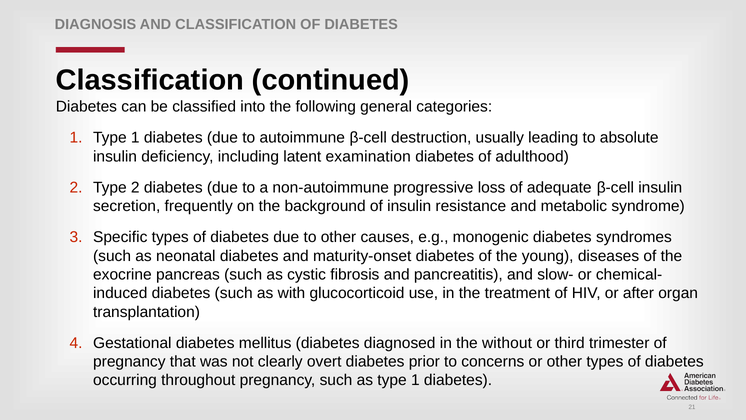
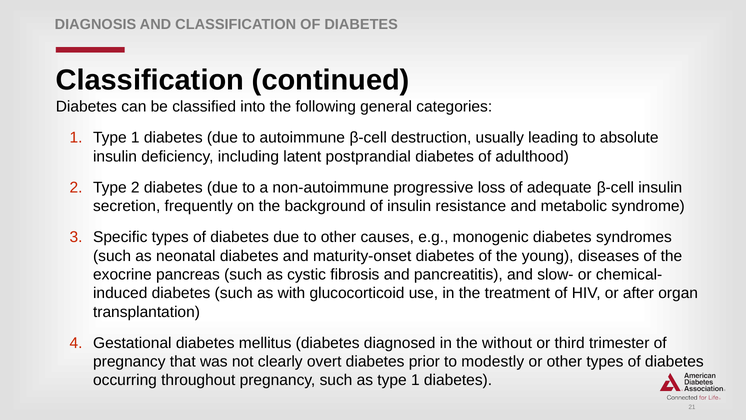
examination: examination -> postprandial
concerns: concerns -> modestly
